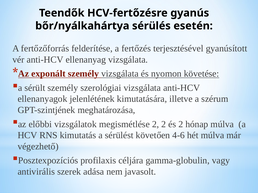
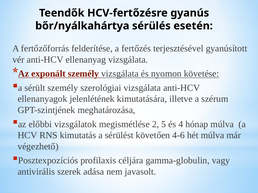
2 2: 2 -> 5
és 2: 2 -> 4
